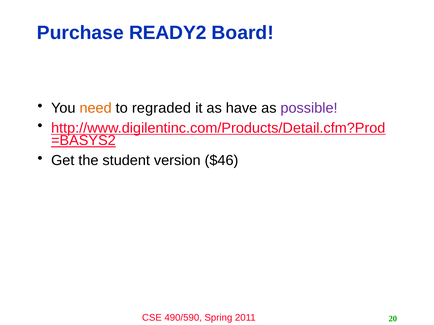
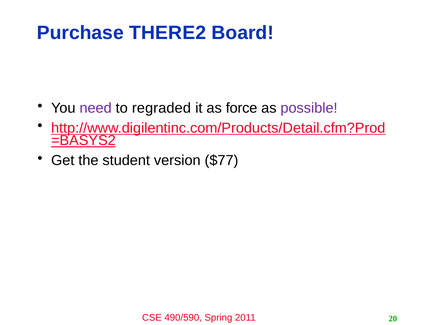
READY2: READY2 -> THERE2
need colour: orange -> purple
have: have -> force
$46: $46 -> $77
